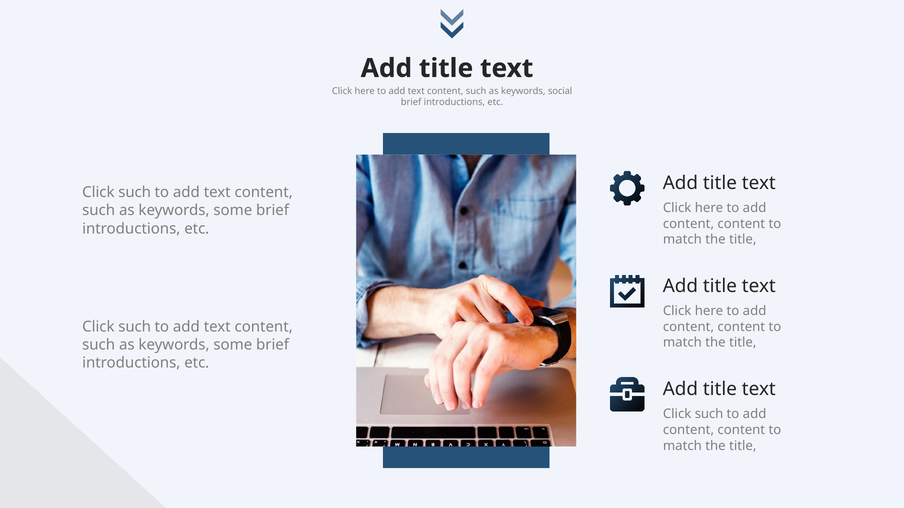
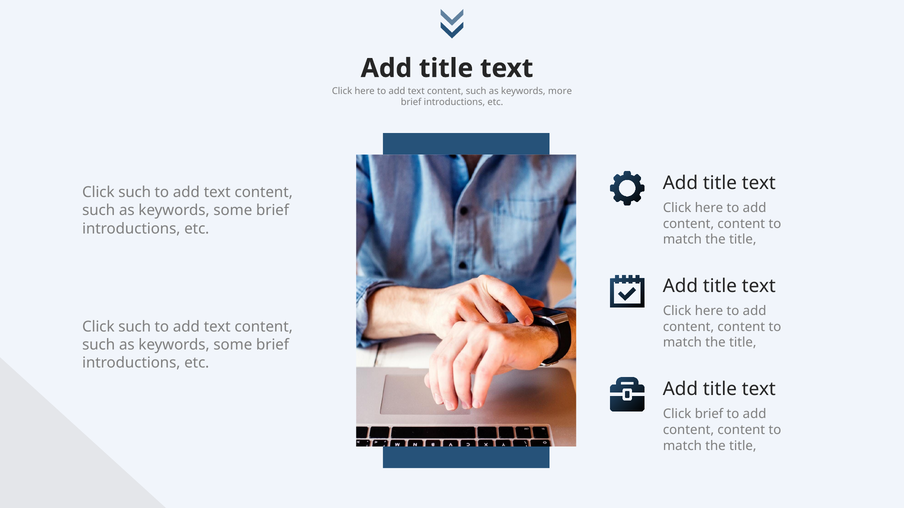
social: social -> more
such at (709, 414): such -> brief
